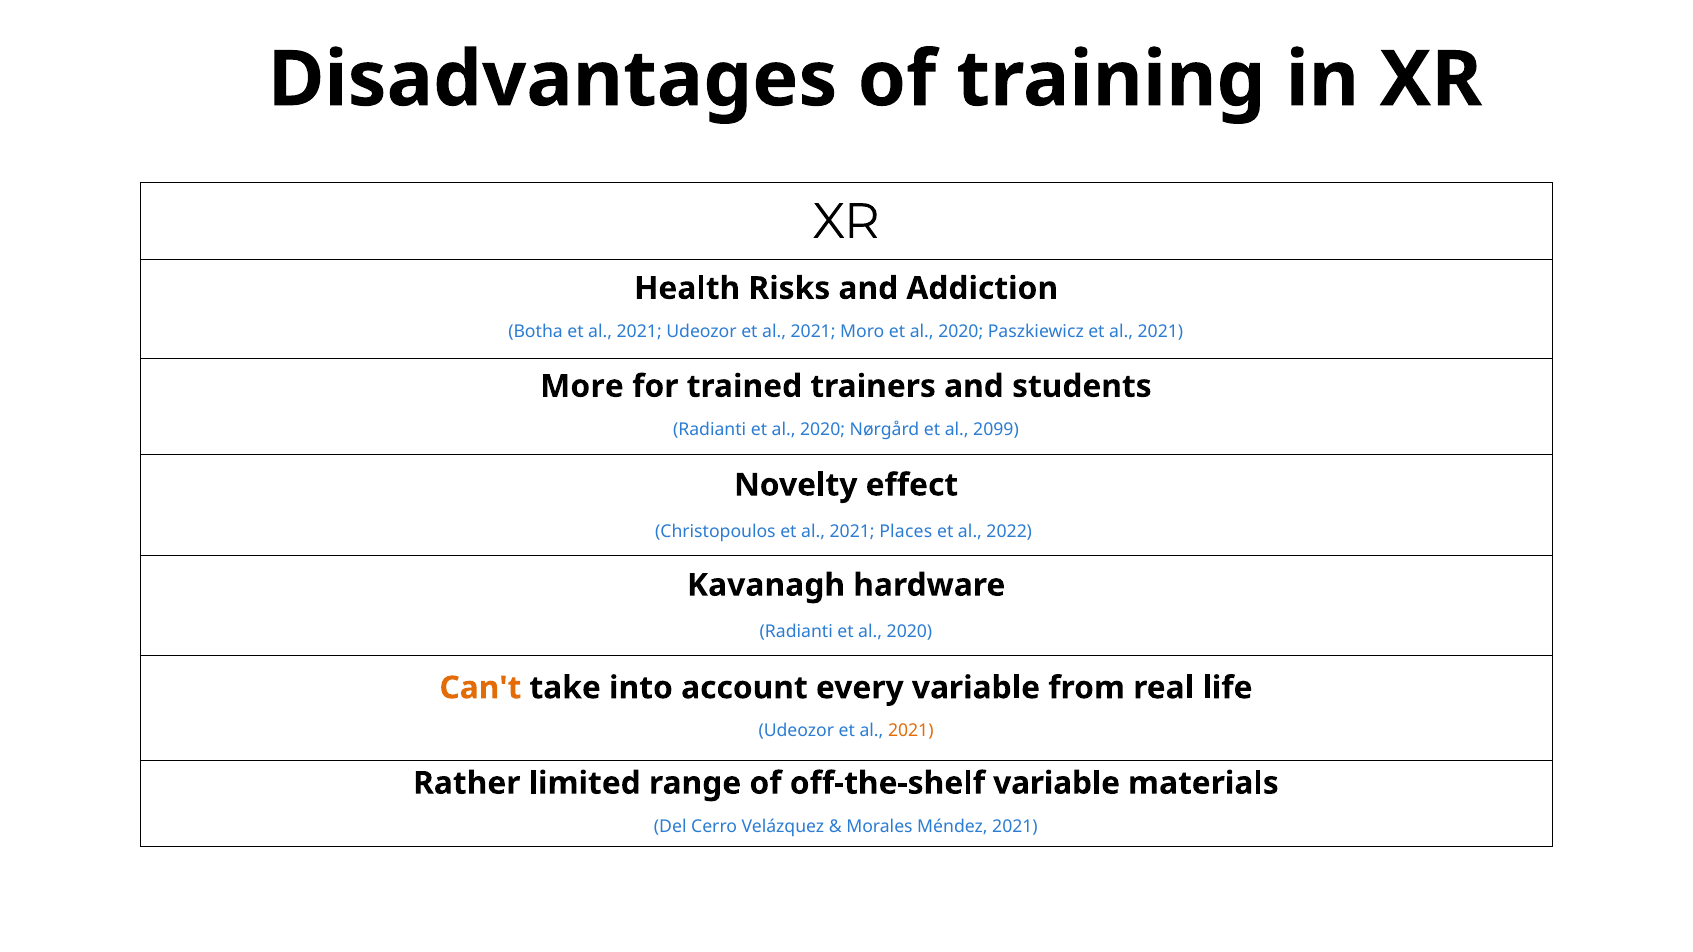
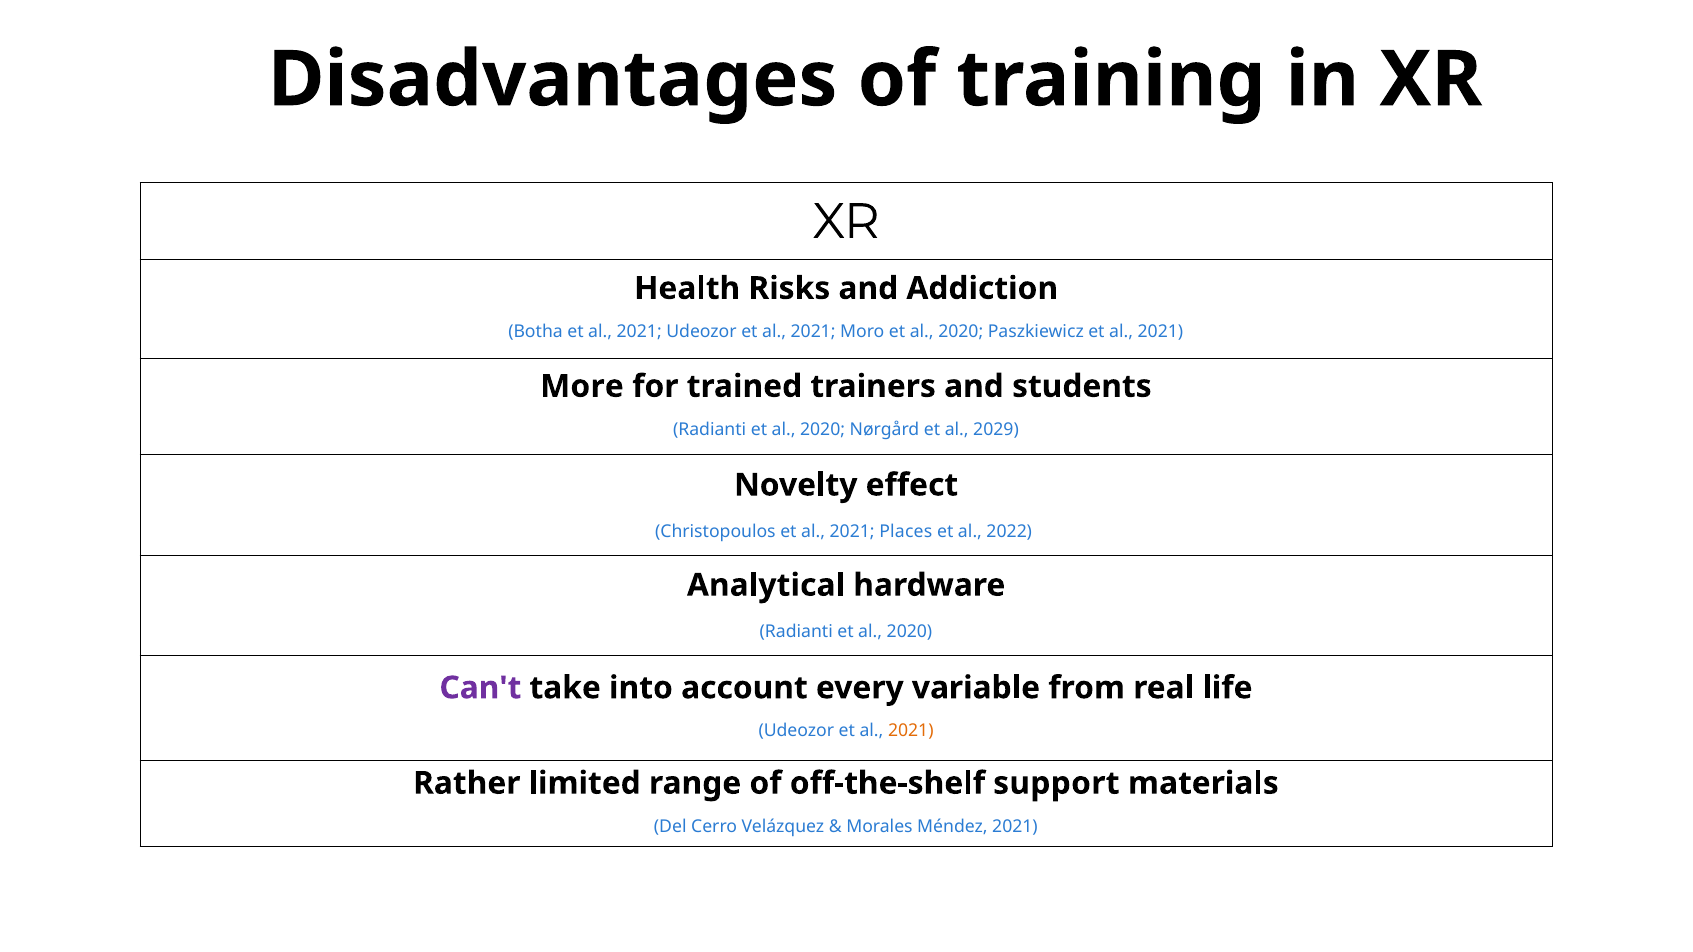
2099: 2099 -> 2029
Kavanagh: Kavanagh -> Analytical
Can't colour: orange -> purple
off-the-shelf variable: variable -> support
